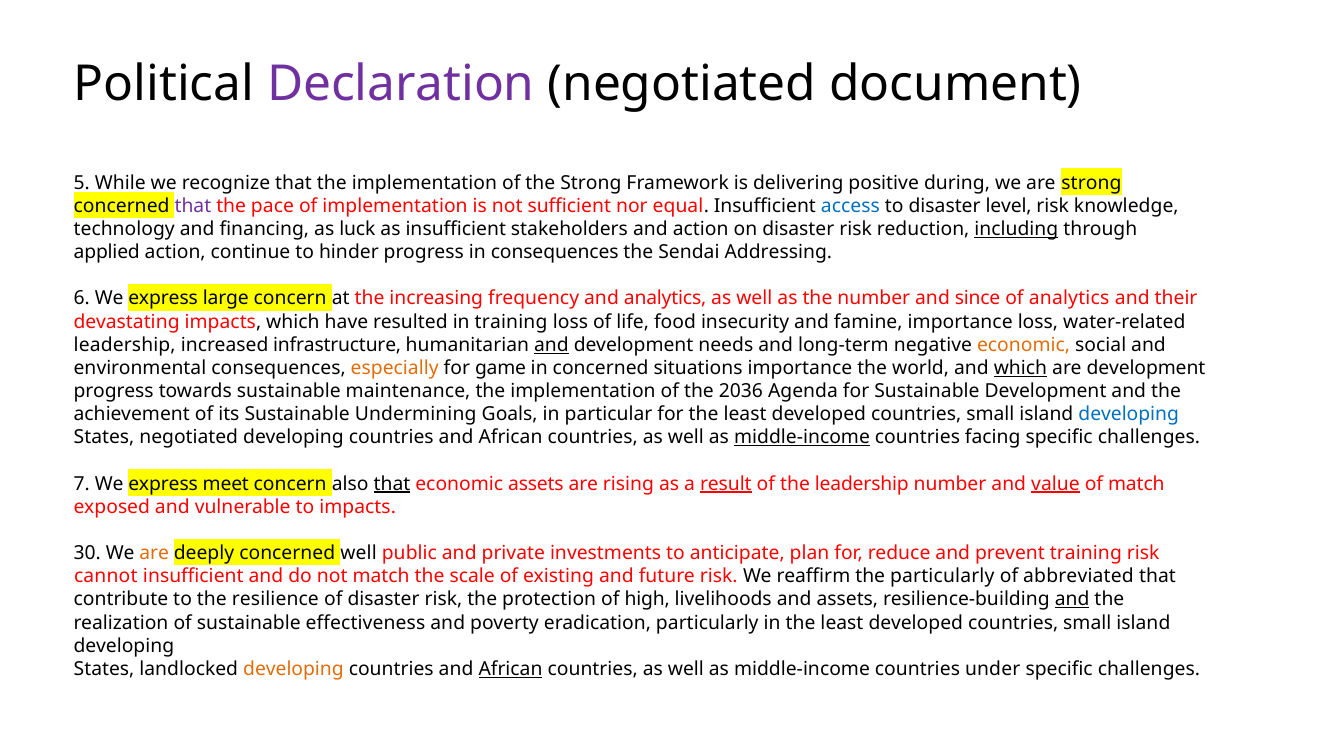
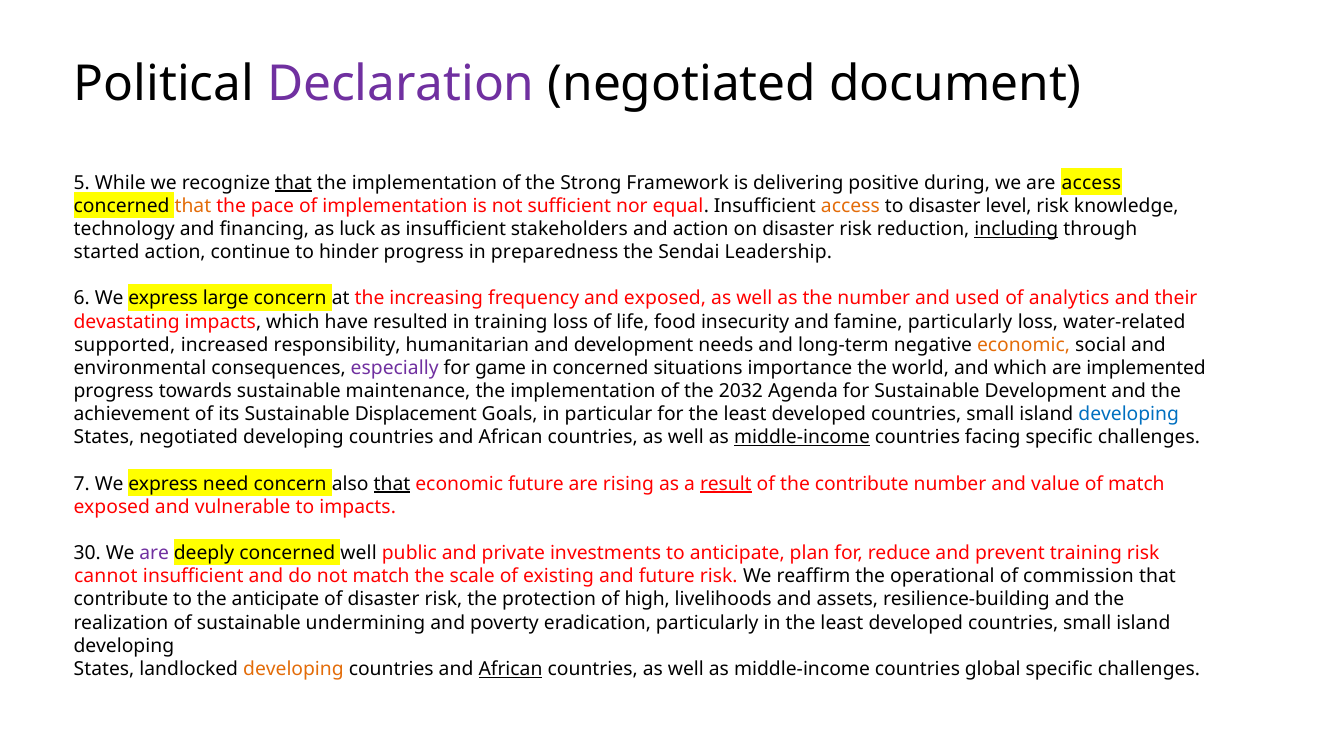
that at (293, 183) underline: none -> present
are strong: strong -> access
that at (193, 206) colour: purple -> orange
access at (850, 206) colour: blue -> orange
applied: applied -> started
in consequences: consequences -> preparedness
Addressing: Addressing -> Leadership
and analytics: analytics -> exposed
since: since -> used
famine importance: importance -> particularly
leadership at (125, 345): leadership -> supported
infrastructure: infrastructure -> responsibility
and at (551, 345) underline: present -> none
especially colour: orange -> purple
which at (1020, 368) underline: present -> none
are development: development -> implemented
2036: 2036 -> 2032
Undermining: Undermining -> Displacement
meet: meet -> need
economic assets: assets -> future
the leadership: leadership -> contribute
value underline: present -> none
are at (154, 553) colour: orange -> purple
the particularly: particularly -> operational
abbreviated: abbreviated -> commission
the resilience: resilience -> anticipate
and at (1072, 600) underline: present -> none
effectiveness: effectiveness -> undermining
under: under -> global
